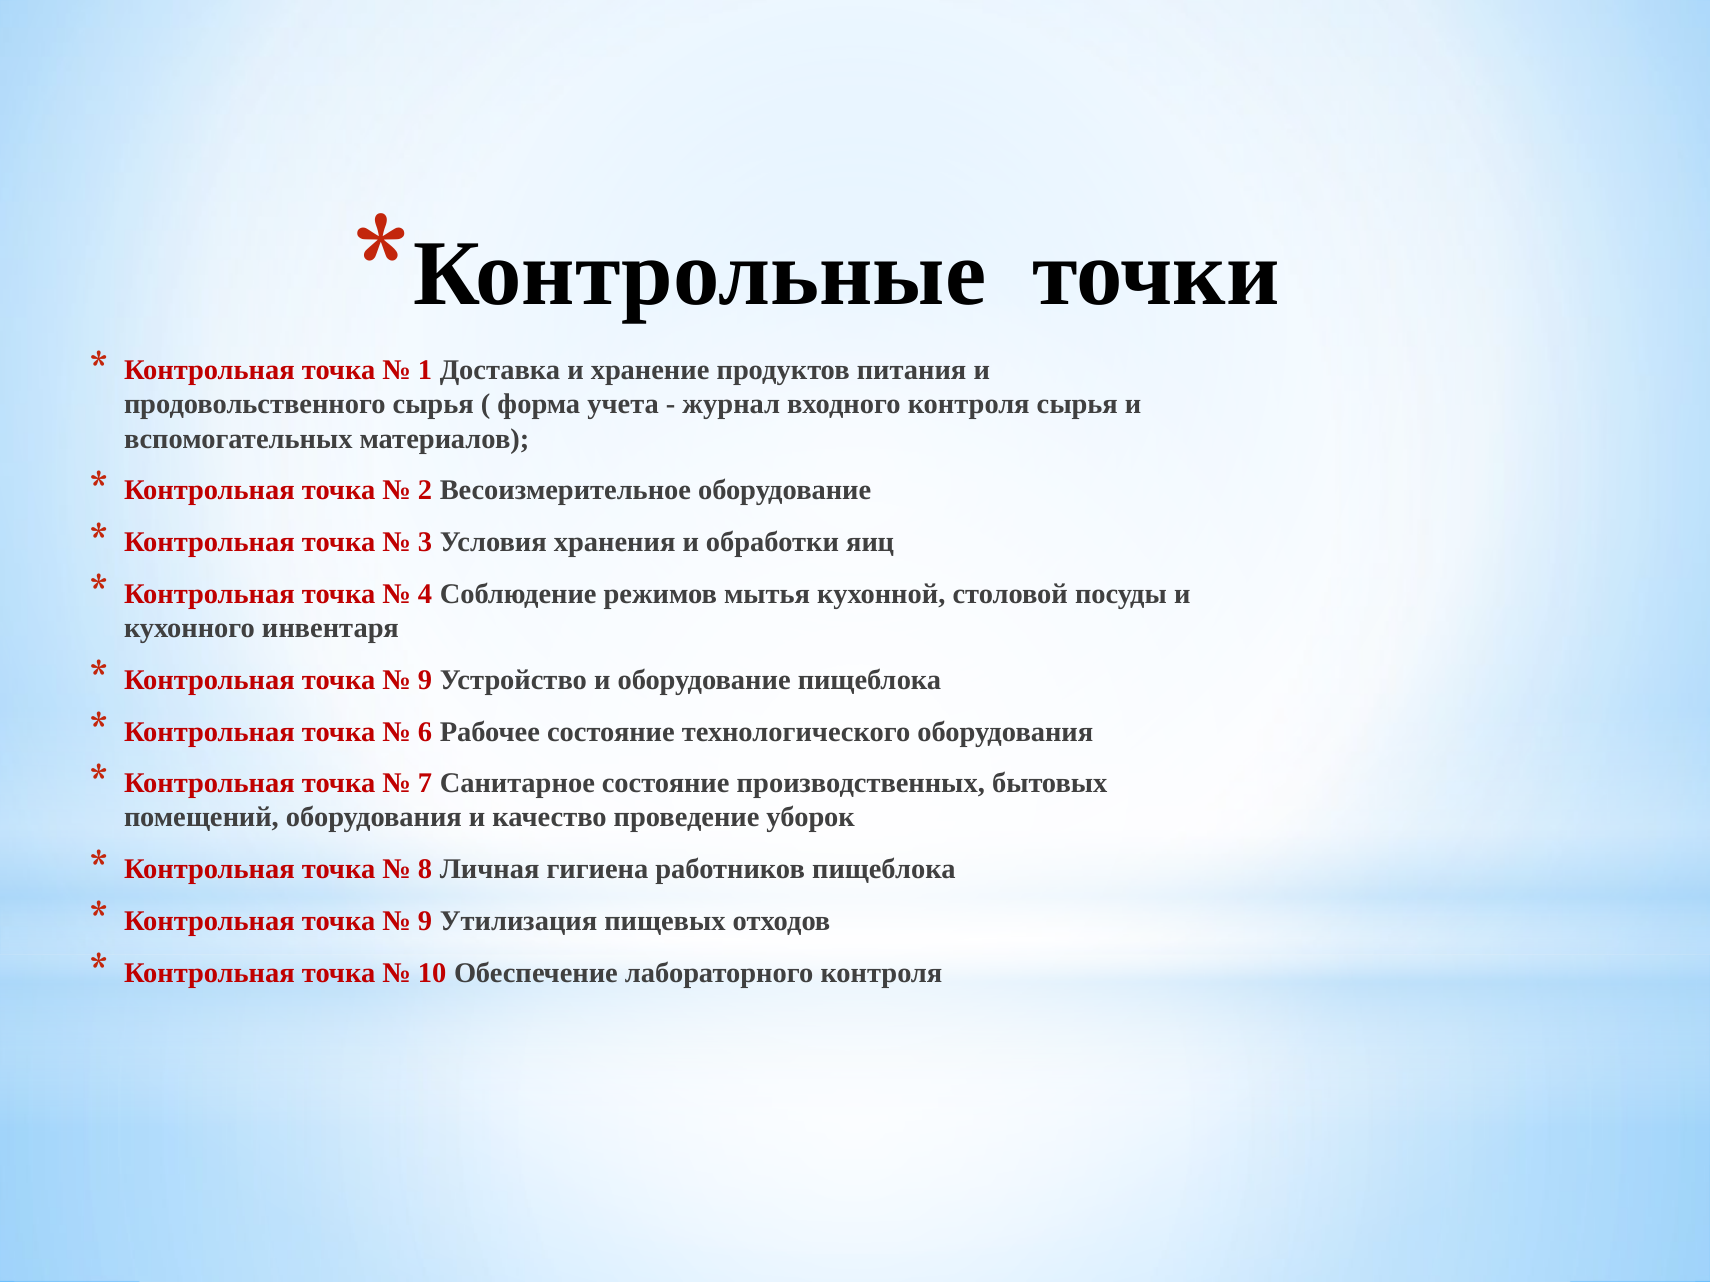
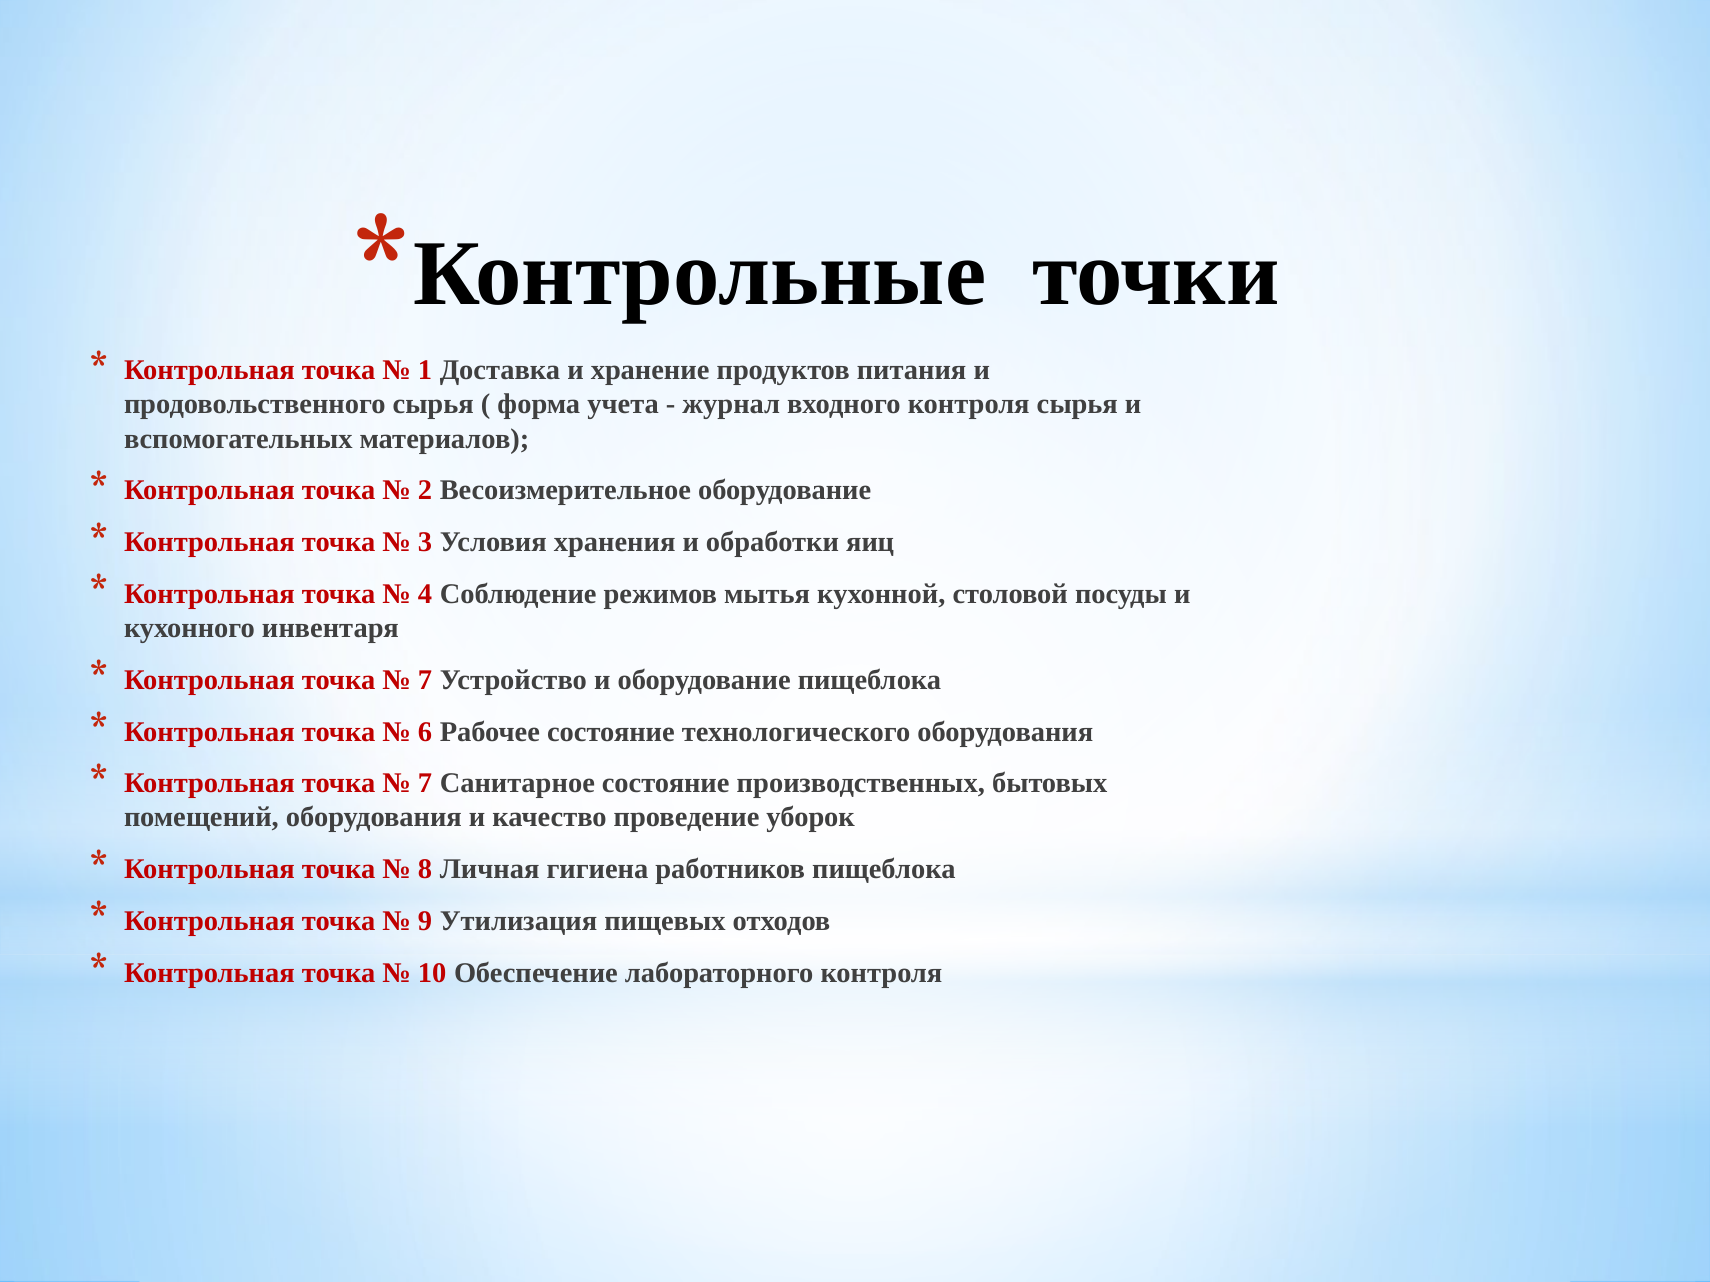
9 at (425, 680): 9 -> 7
